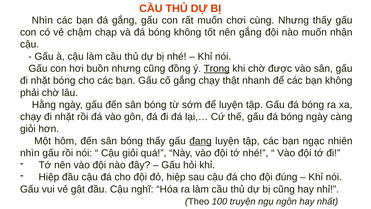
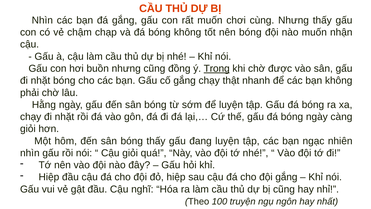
nên gắng: gắng -> bóng
đang underline: present -> none
đội đúng: đúng -> gắng
